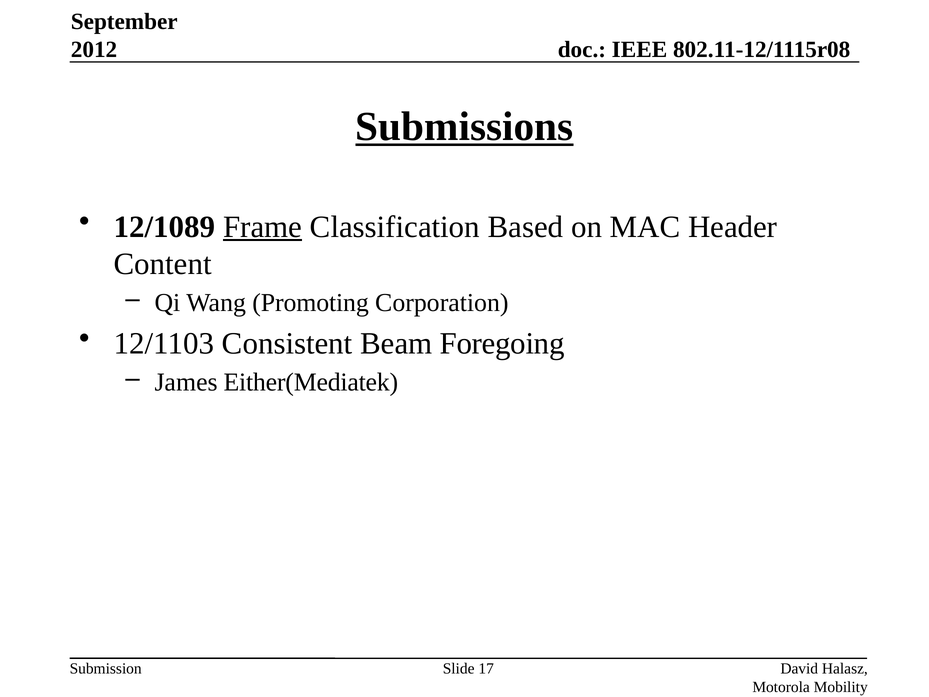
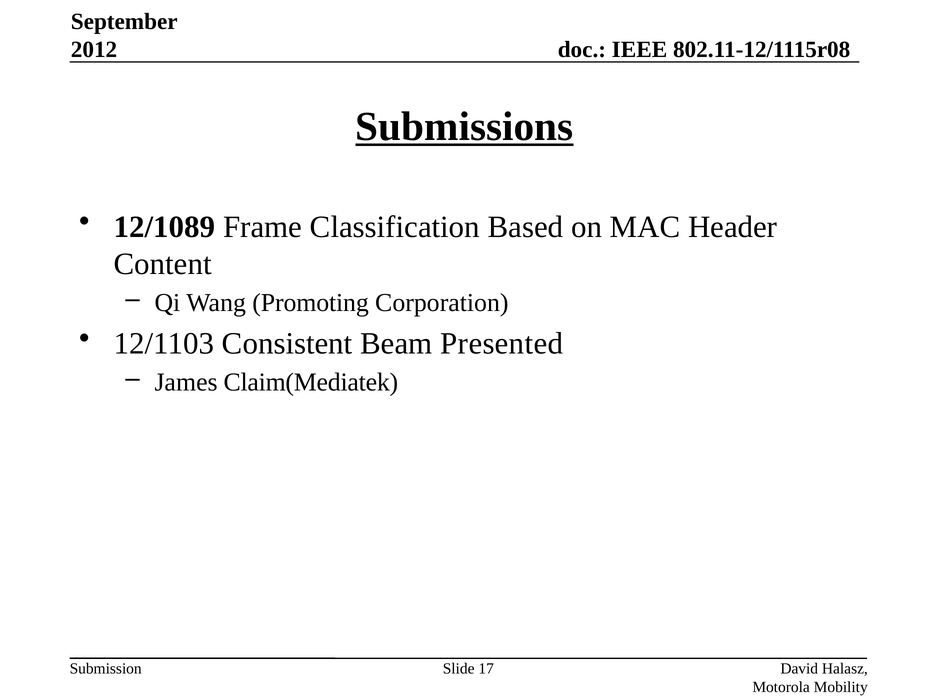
Frame underline: present -> none
Foregoing: Foregoing -> Presented
Either(Mediatek: Either(Mediatek -> Claim(Mediatek
